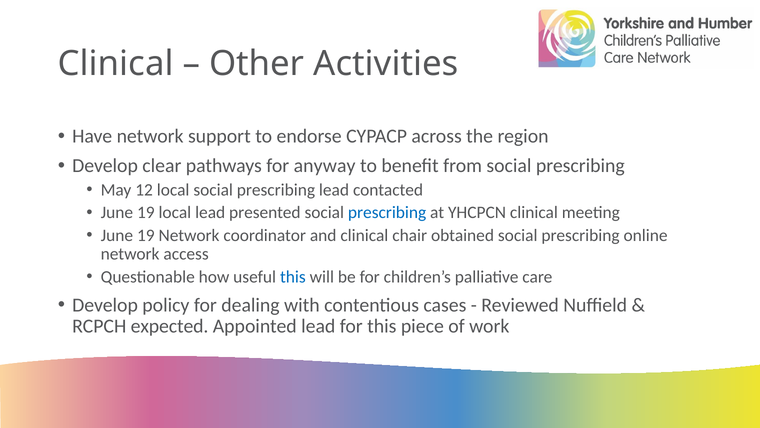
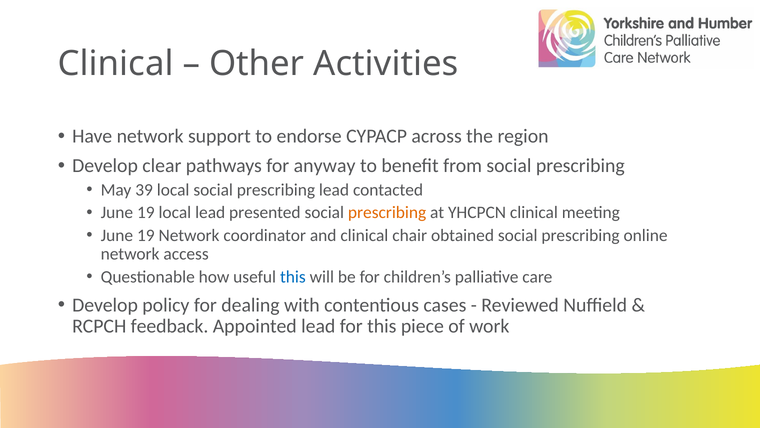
12: 12 -> 39
prescribing at (387, 212) colour: blue -> orange
expected: expected -> feedback
